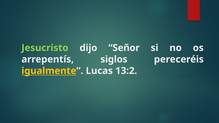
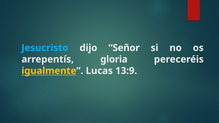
Jesucristo colour: light green -> light blue
siglos: siglos -> gloria
13:2: 13:2 -> 13:9
